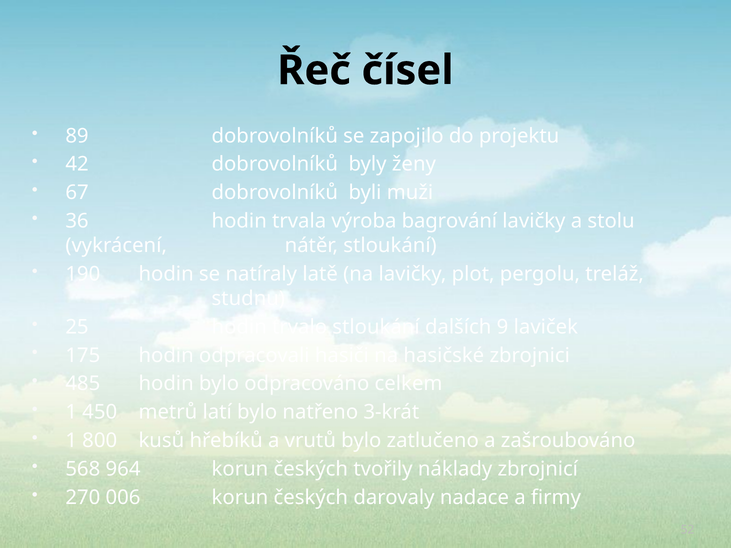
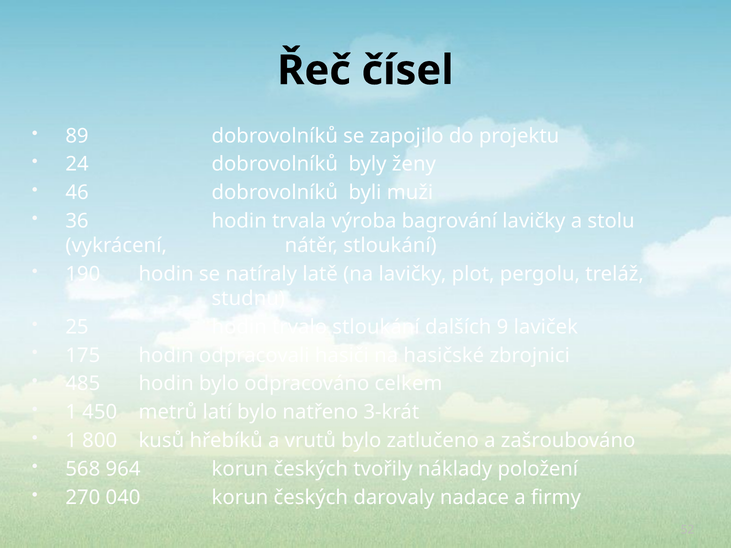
42: 42 -> 24
67: 67 -> 46
zbrojnicí: zbrojnicí -> položení
006: 006 -> 040
